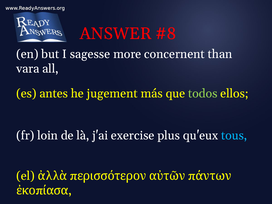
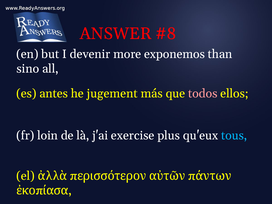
sagesse: sagesse -> devenir
concernent: concernent -> exponemos
vara: vara -> sino
todos colour: light green -> pink
